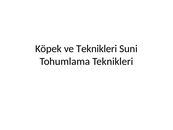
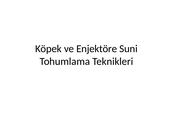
ve Teknikleri: Teknikleri -> Enjektöre
